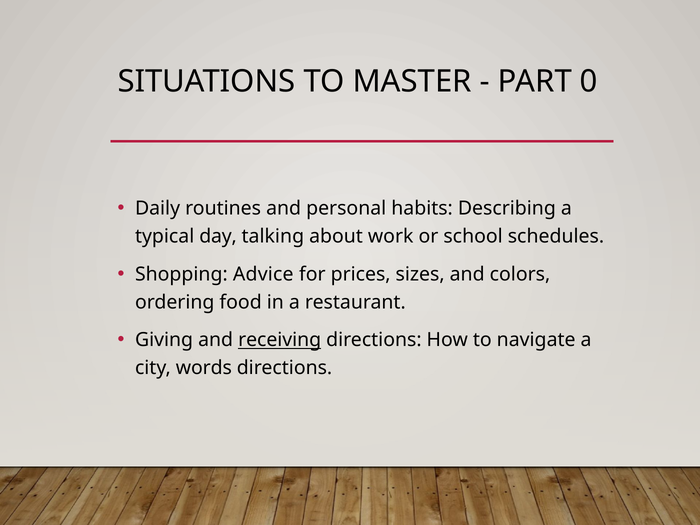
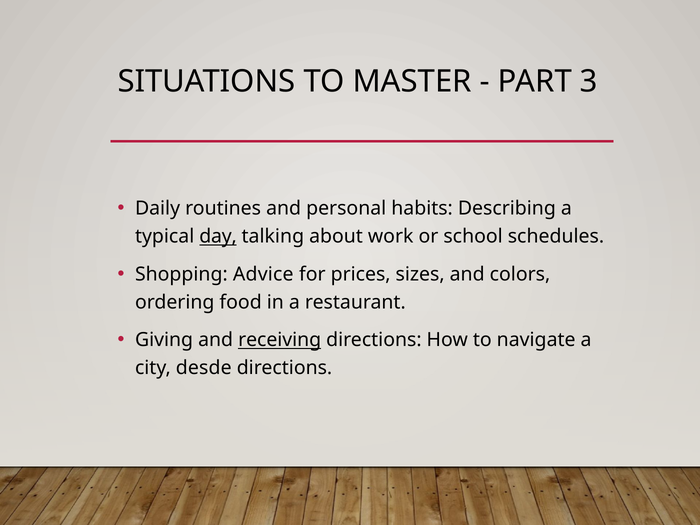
0: 0 -> 3
day underline: none -> present
words: words -> desde
